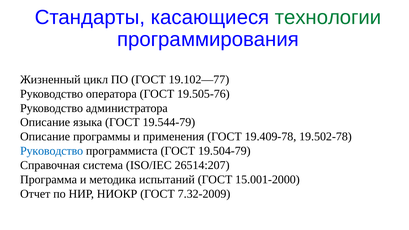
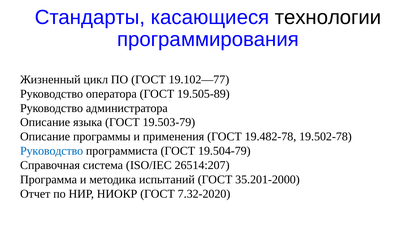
технологии colour: green -> black
19.505-76: 19.505-76 -> 19.505-89
19.544-79: 19.544-79 -> 19.503-79
19.409-78: 19.409-78 -> 19.482-78
15.001-2000: 15.001-2000 -> 35.201-2000
7.32-2009: 7.32-2009 -> 7.32-2020
